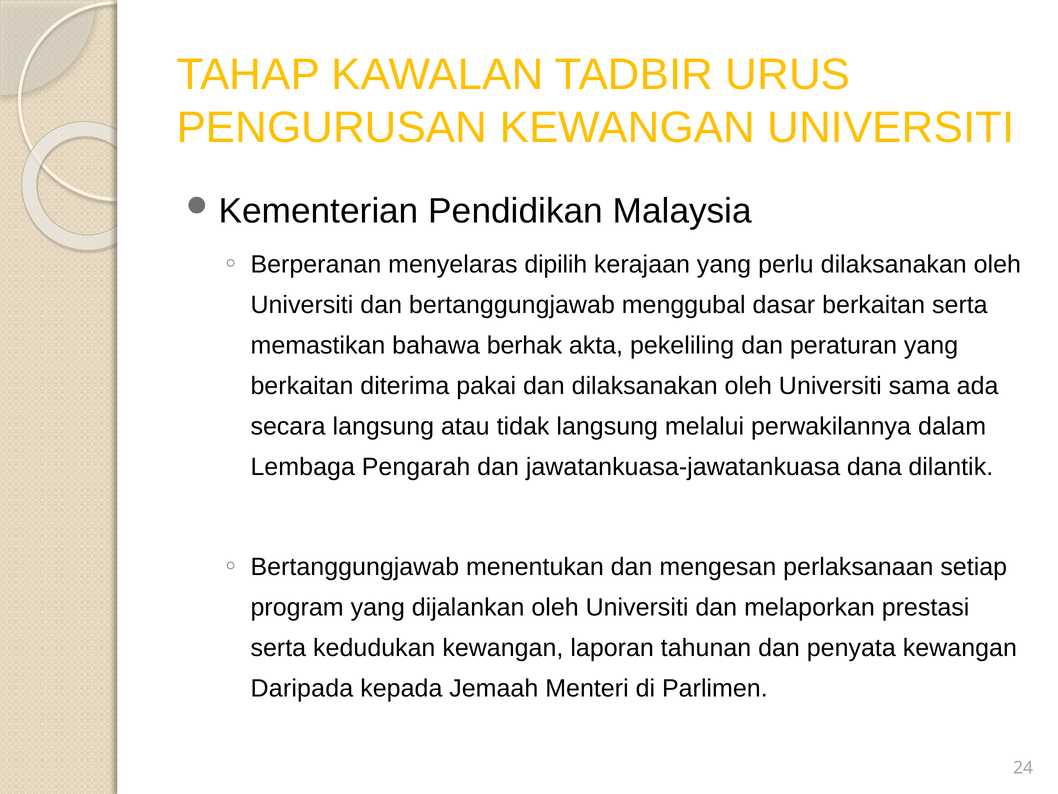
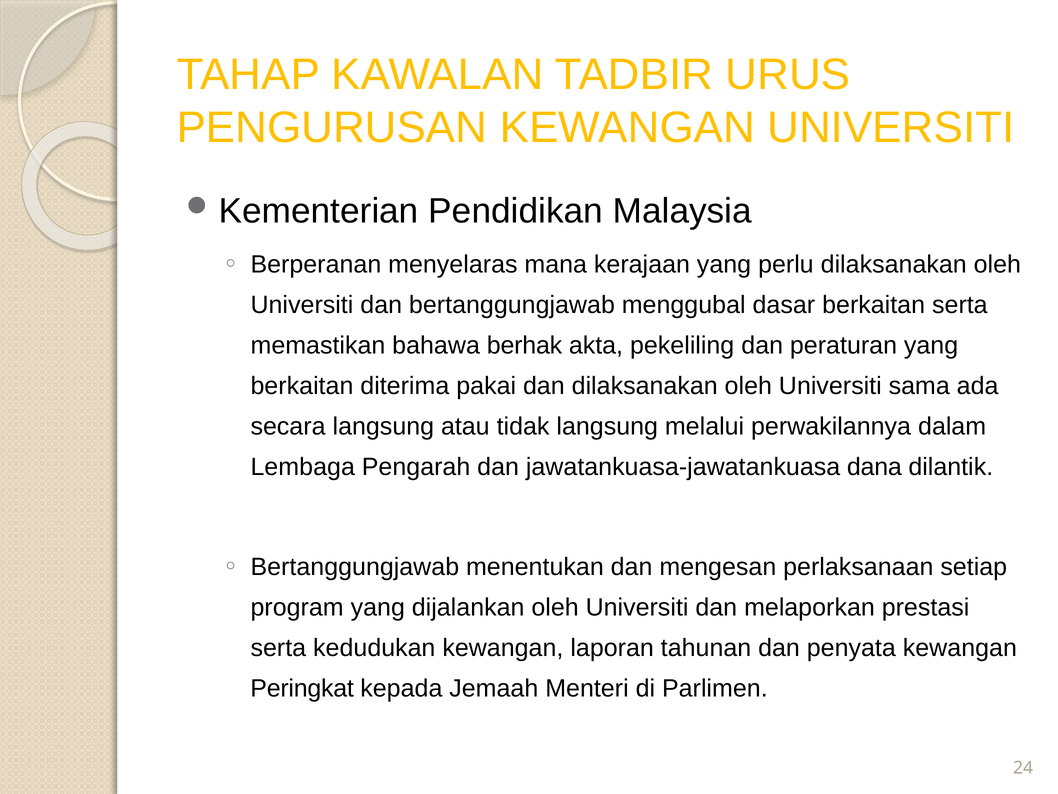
dipilih: dipilih -> mana
Daripada: Daripada -> Peringkat
